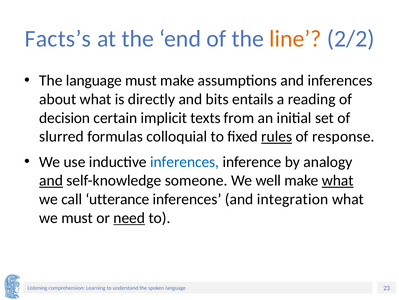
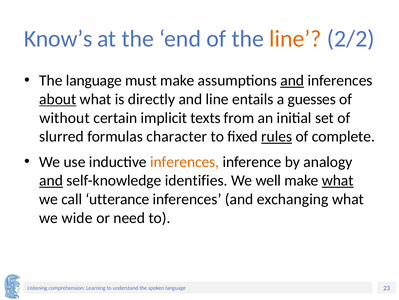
Facts’s: Facts’s -> Know’s
and at (292, 80) underline: none -> present
about underline: none -> present
and bits: bits -> line
reading: reading -> guesses
decision: decision -> without
colloquial: colloquial -> character
response: response -> complete
inferences at (185, 161) colour: blue -> orange
someone: someone -> identifies
integration: integration -> exchanging
we must: must -> wide
need underline: present -> none
